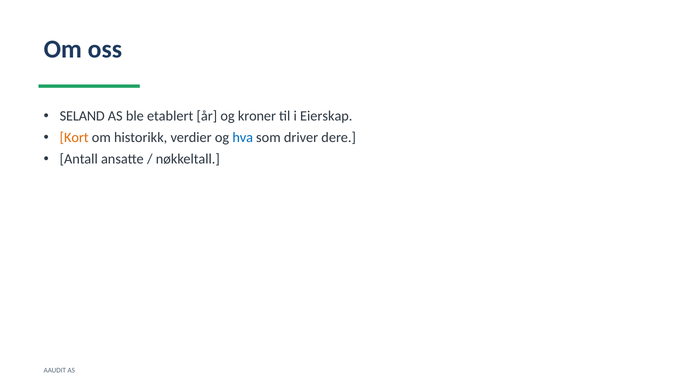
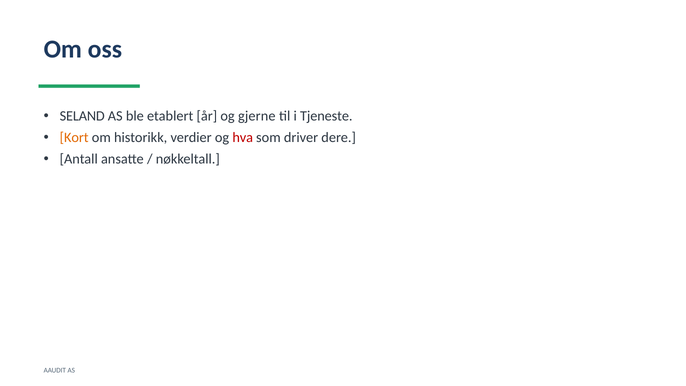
kroner: kroner -> gjerne
Eierskap: Eierskap -> Tjeneste
hva colour: blue -> red
